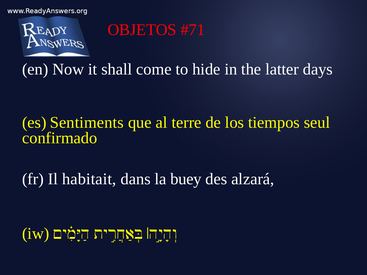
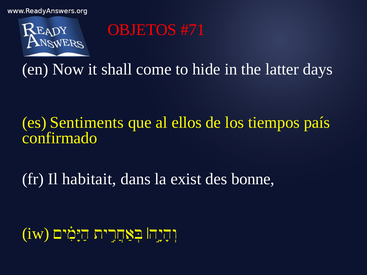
terre: terre -> ellos
seul: seul -> país
buey: buey -> exist
alzará: alzará -> bonne
